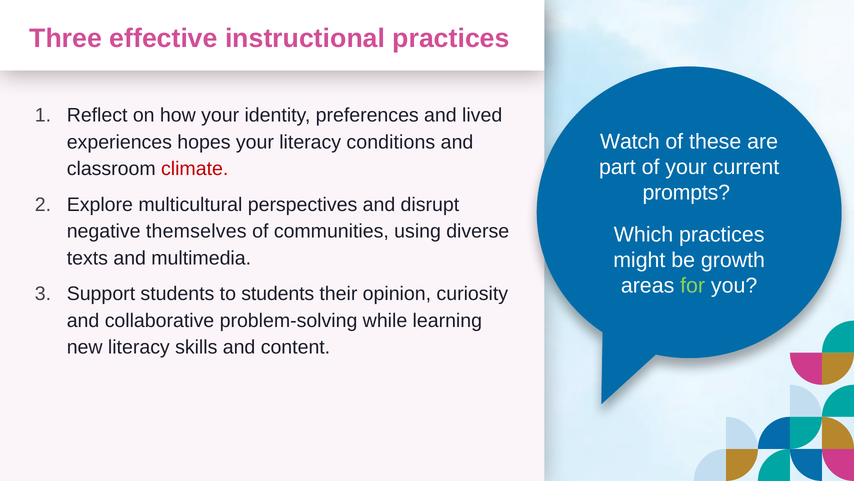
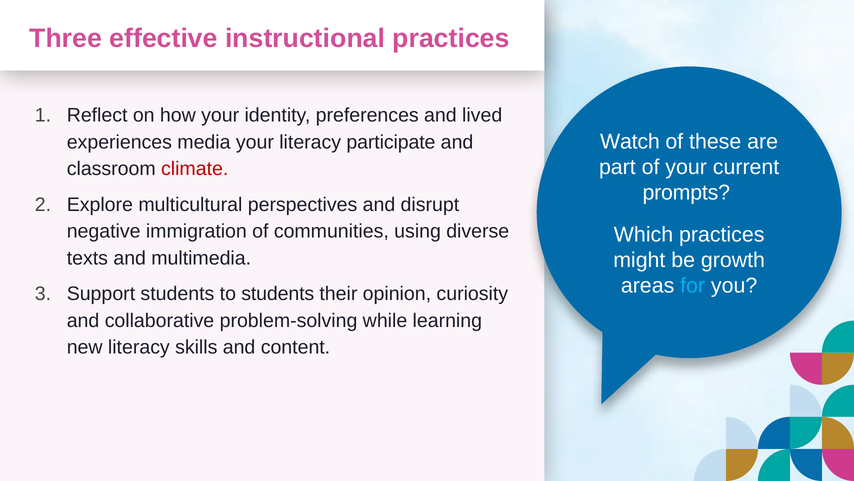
hopes: hopes -> media
conditions: conditions -> participate
themselves: themselves -> immigration
for colour: light green -> light blue
